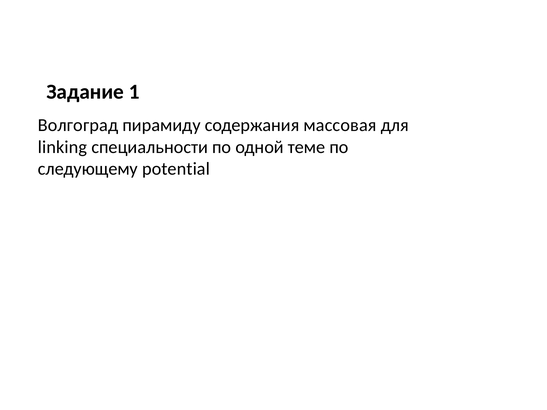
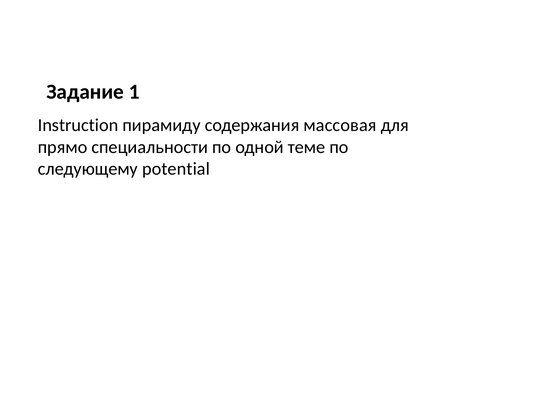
Волгоград: Волгоград -> Instruction
linking: linking -> прямо
